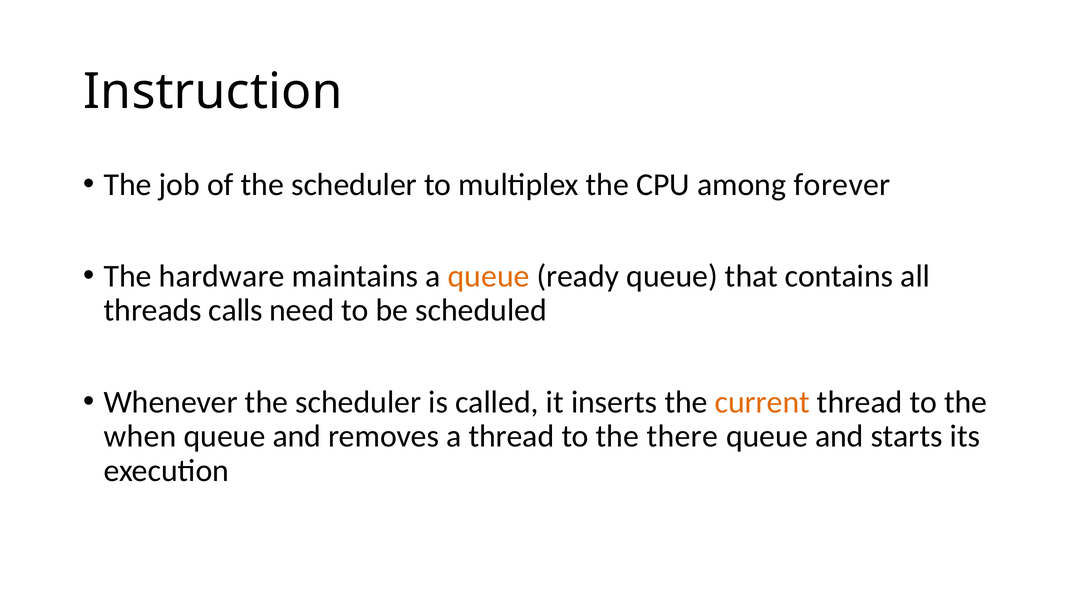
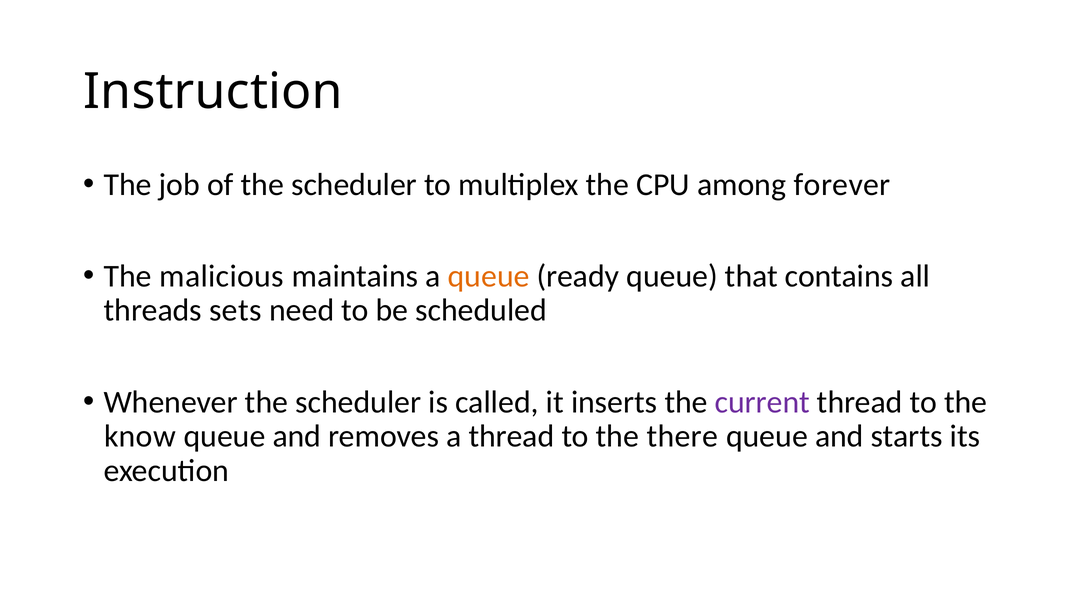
hardware: hardware -> malicious
calls: calls -> sets
current colour: orange -> purple
when: when -> know
